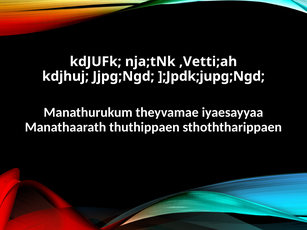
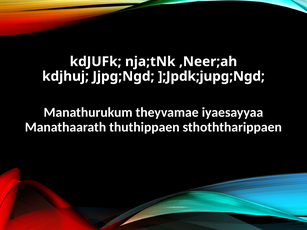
,Vetti;ah: ,Vetti;ah -> ,Neer;ah
